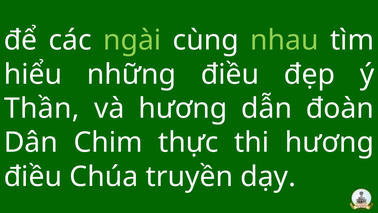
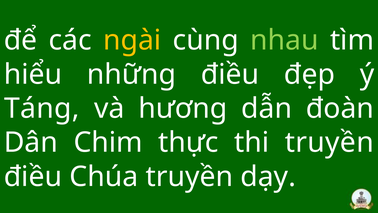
ngài colour: light green -> yellow
Thần: Thần -> Táng
thi hương: hương -> truyền
